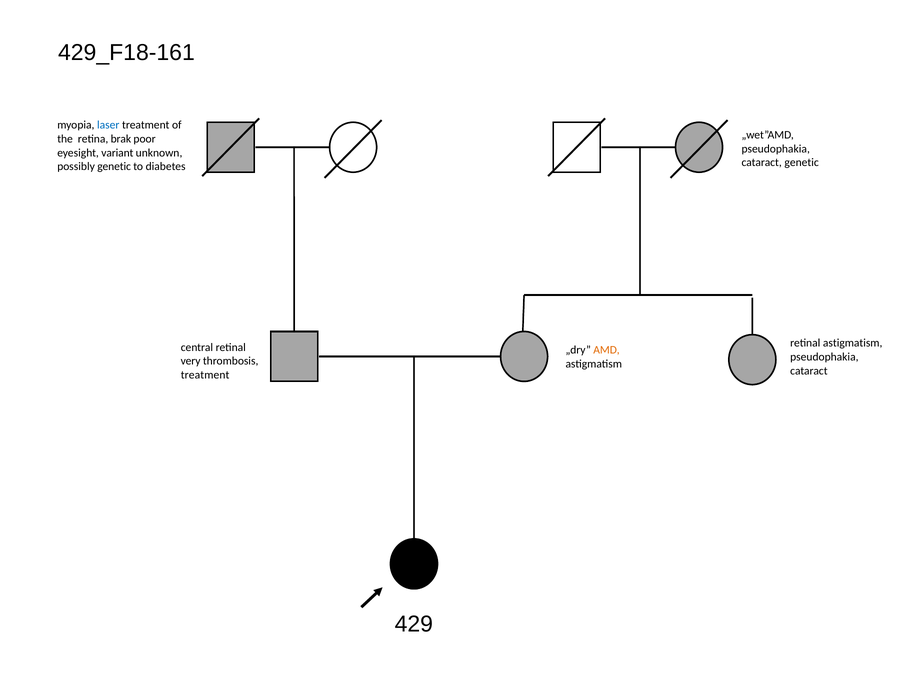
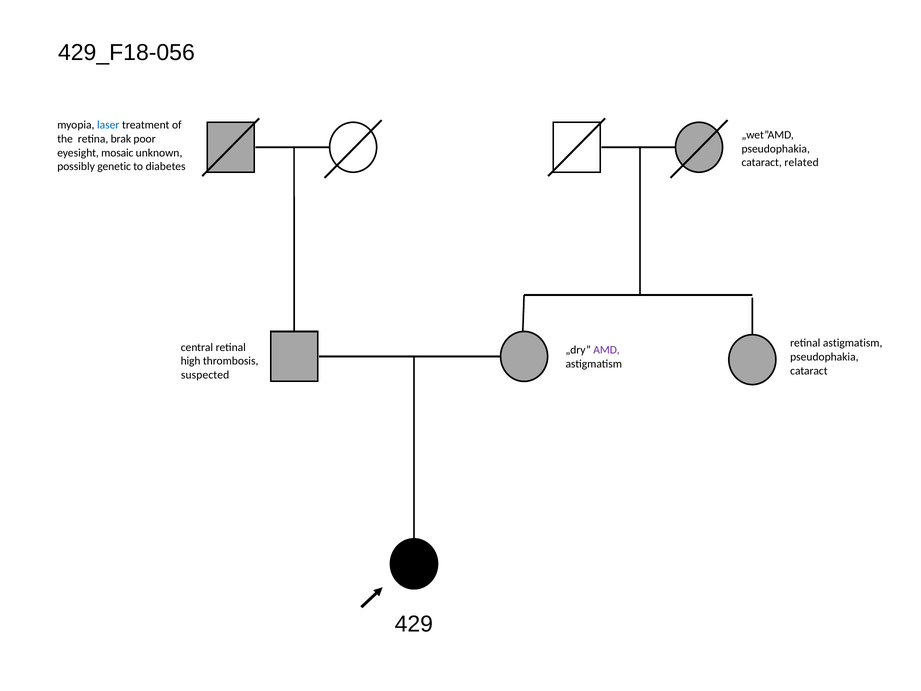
429_F18-161: 429_F18-161 -> 429_F18-056
variant: variant -> mosaic
cataract genetic: genetic -> related
AMD colour: orange -> purple
very: very -> high
treatment at (205, 375): treatment -> suspected
